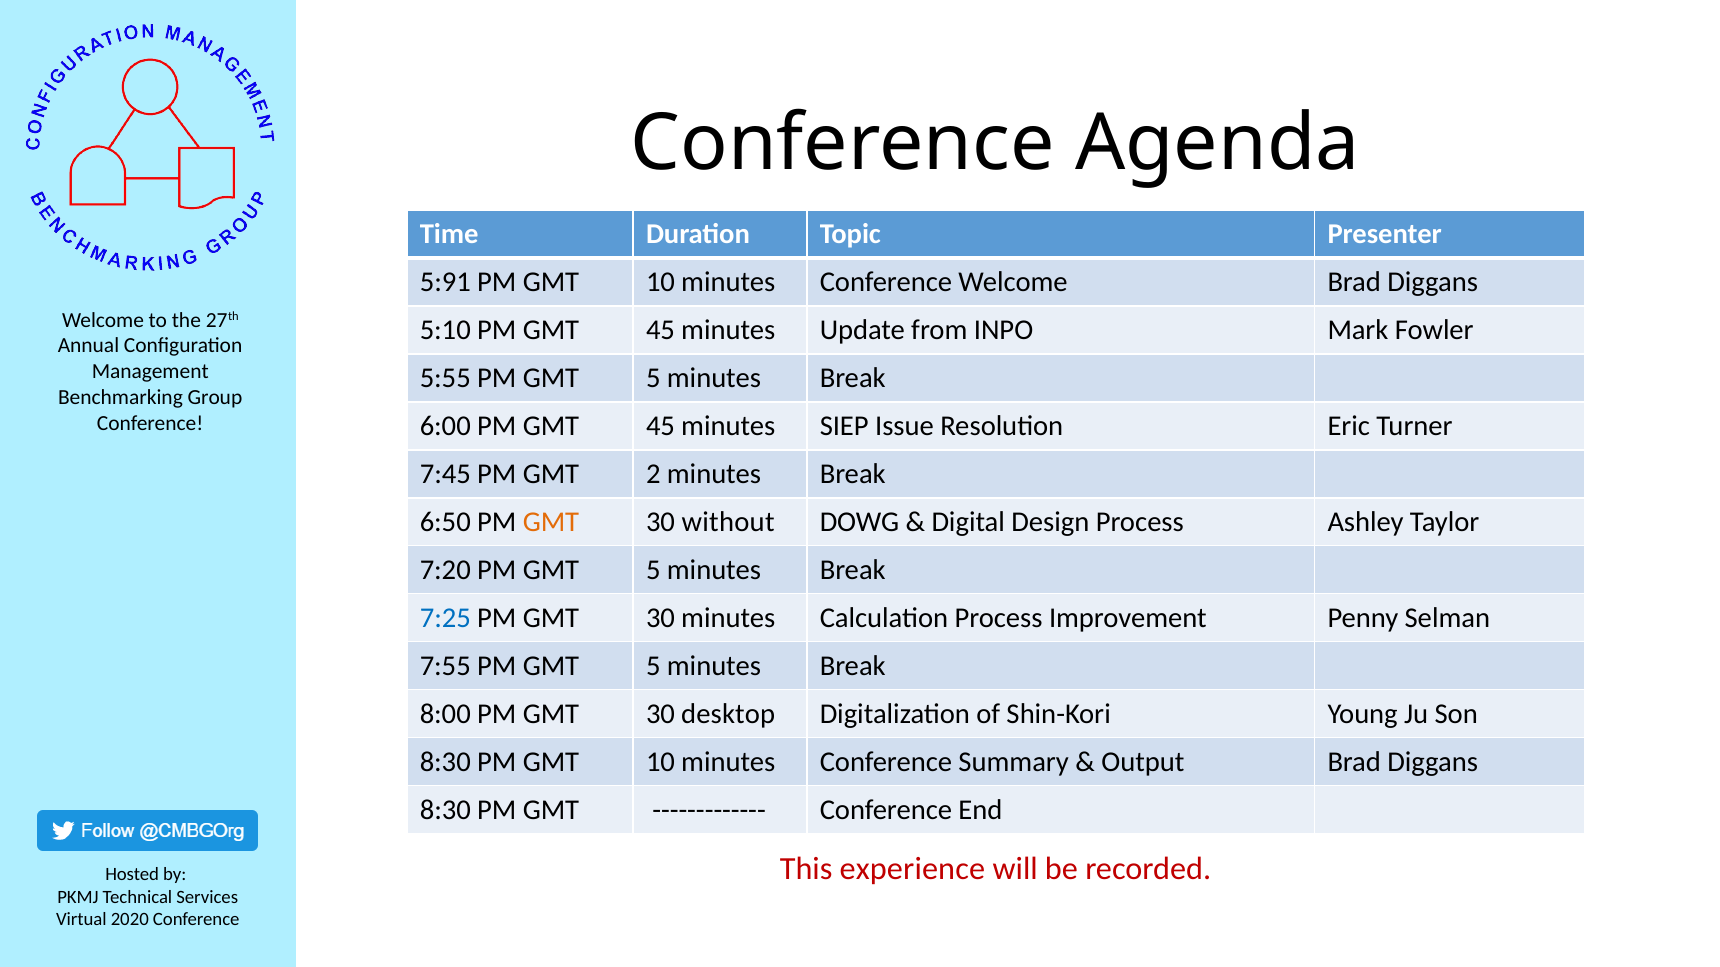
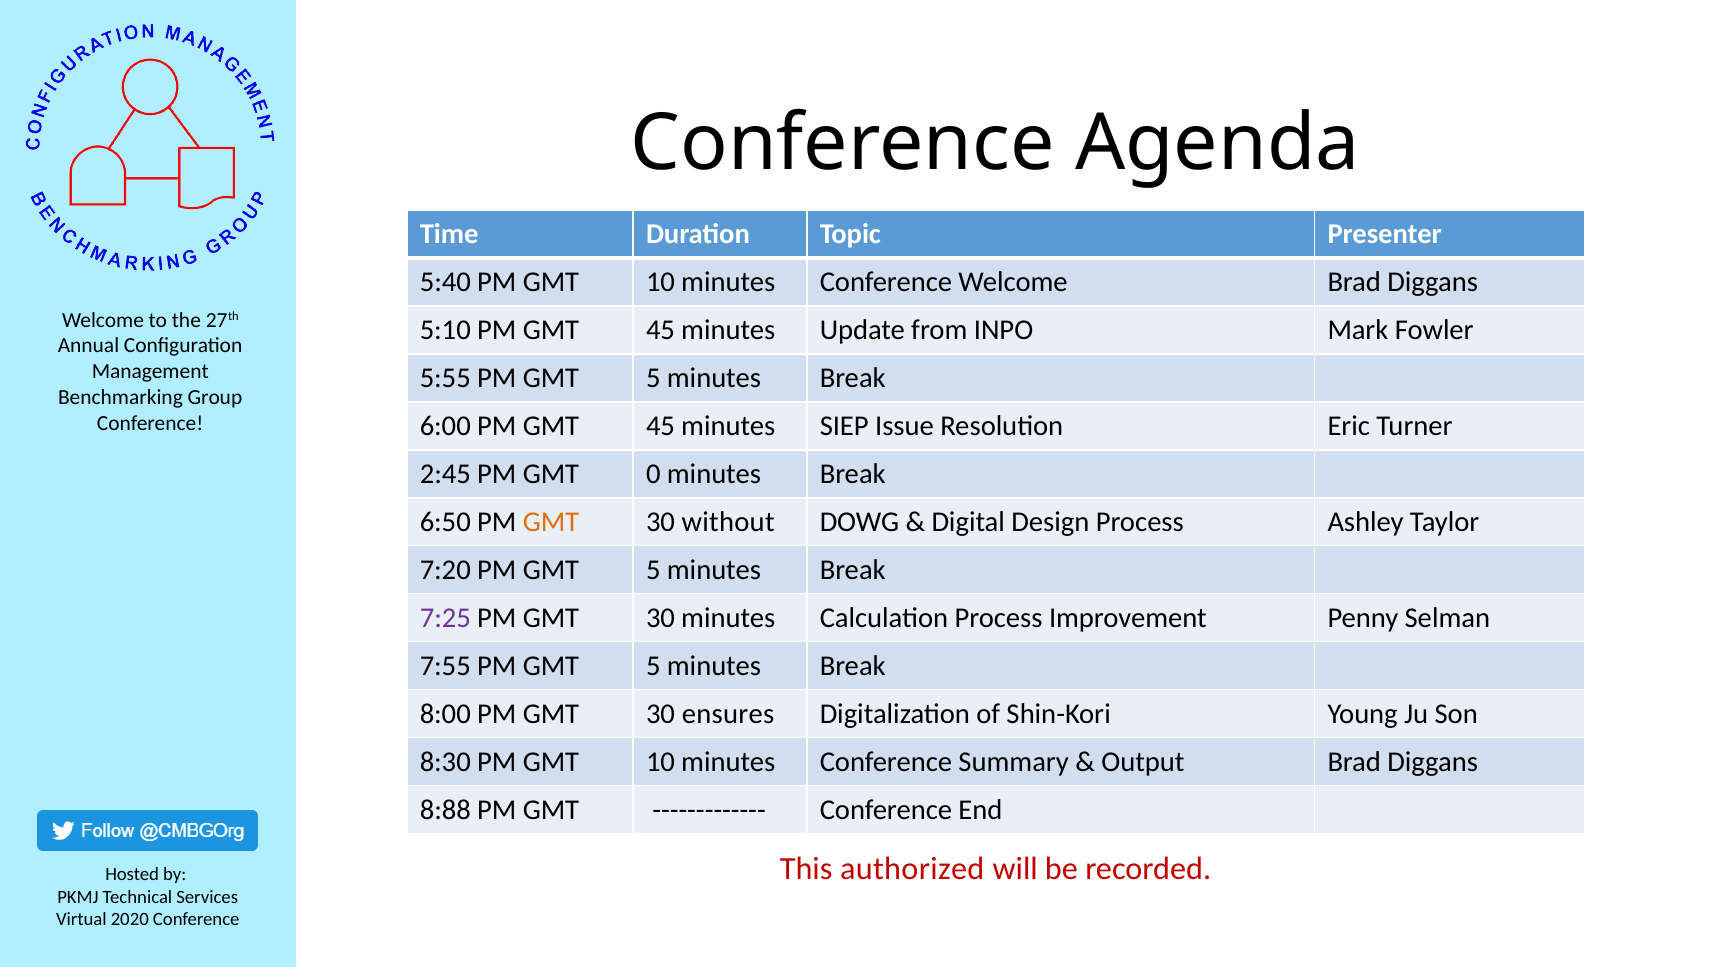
5:91: 5:91 -> 5:40
7:45: 7:45 -> 2:45
2: 2 -> 0
7:25 colour: blue -> purple
desktop: desktop -> ensures
8:30 at (445, 810): 8:30 -> 8:88
experience: experience -> authorized
